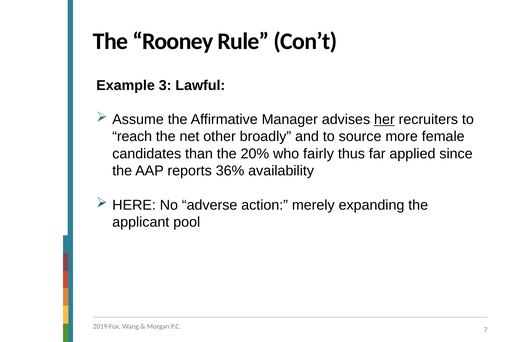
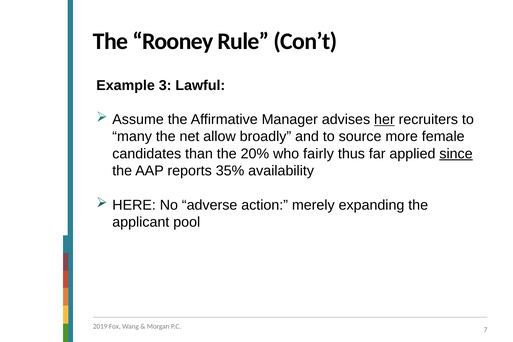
reach: reach -> many
other: other -> allow
since underline: none -> present
36%: 36% -> 35%
